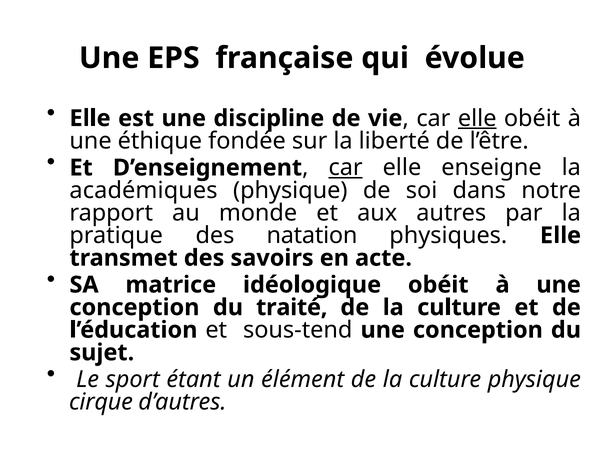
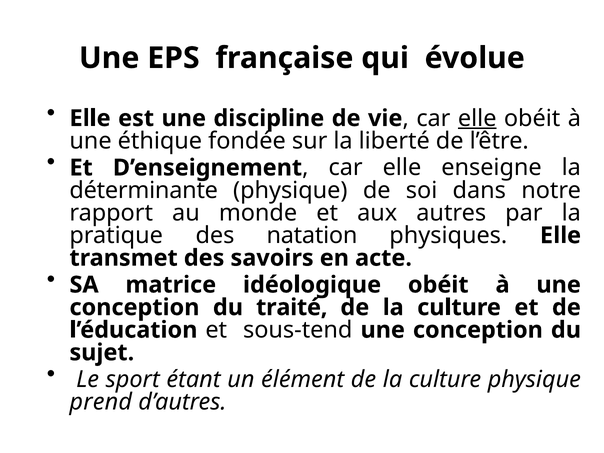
car at (346, 168) underline: present -> none
académiques: académiques -> déterminante
cirque: cirque -> prend
